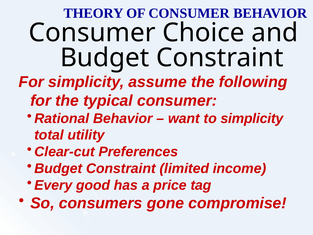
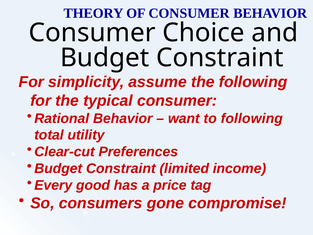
to simplicity: simplicity -> following
